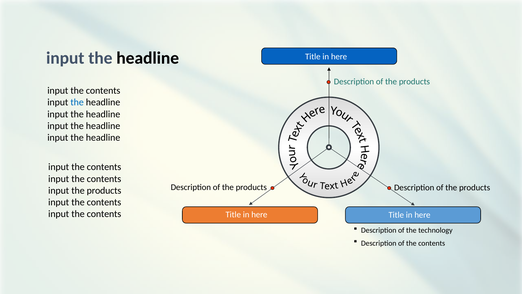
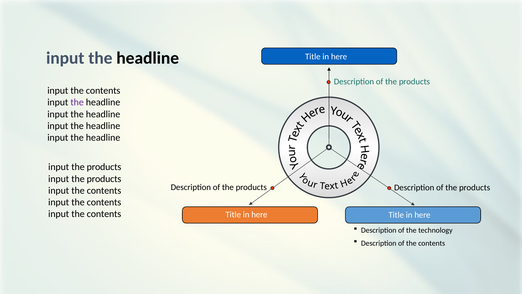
the at (77, 102) colour: blue -> purple
contents at (104, 167): contents -> products
contents at (104, 179): contents -> products
products at (104, 190): products -> contents
